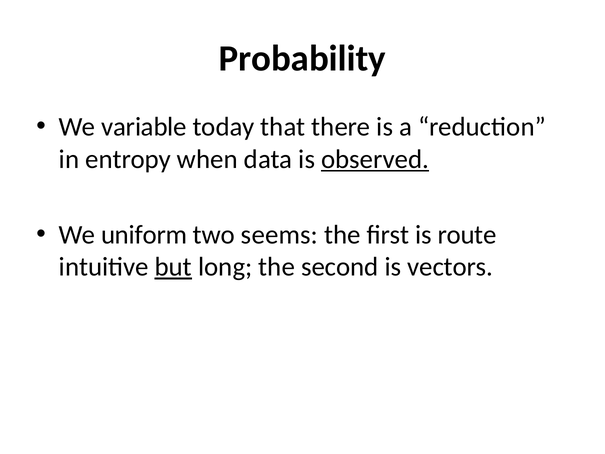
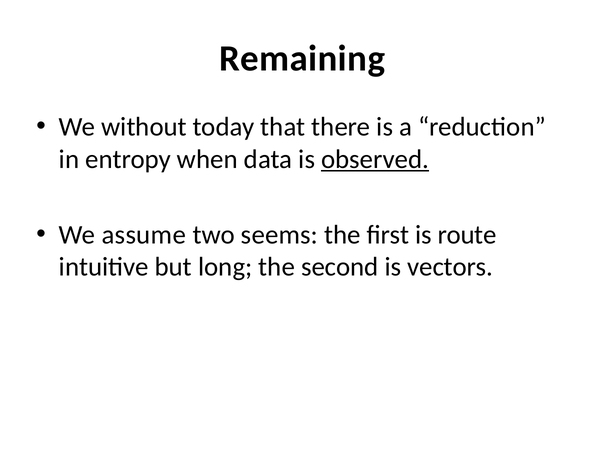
Probability: Probability -> Remaining
variable: variable -> without
uniform: uniform -> assume
but underline: present -> none
